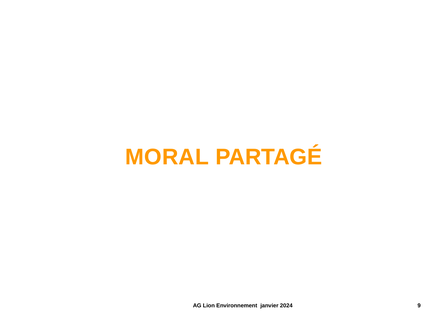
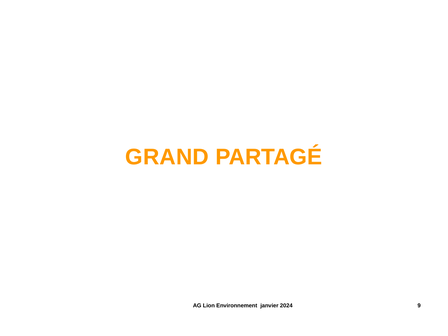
MORAL: MORAL -> GRAND
